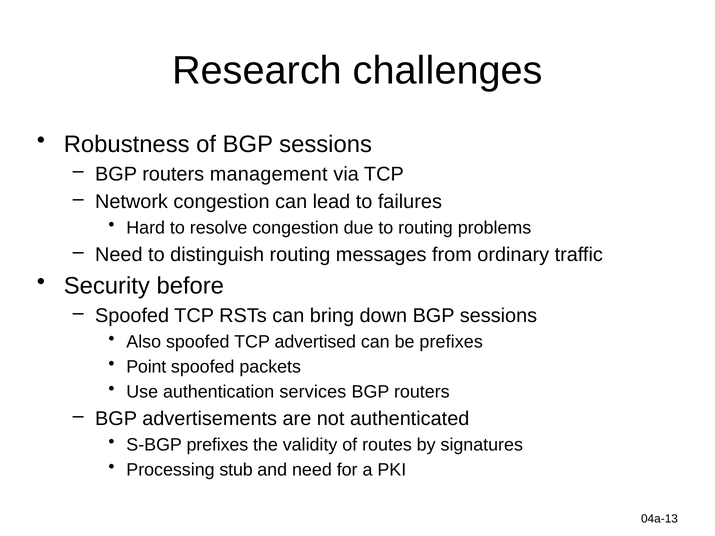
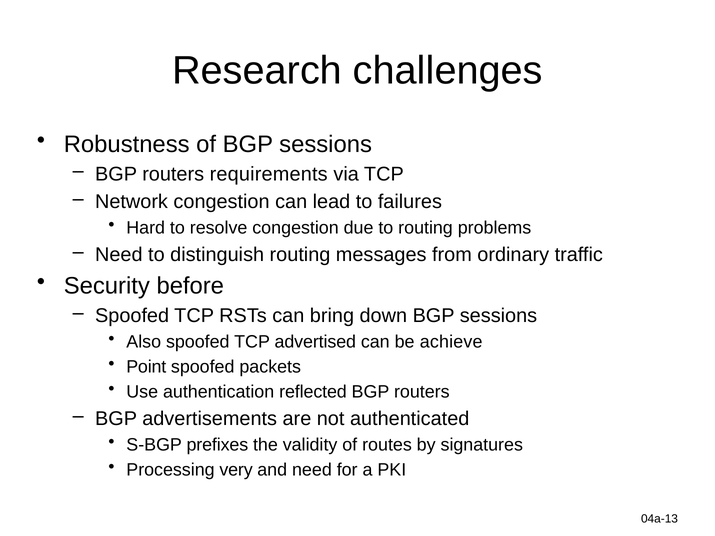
management: management -> requirements
be prefixes: prefixes -> achieve
services: services -> reflected
stub: stub -> very
